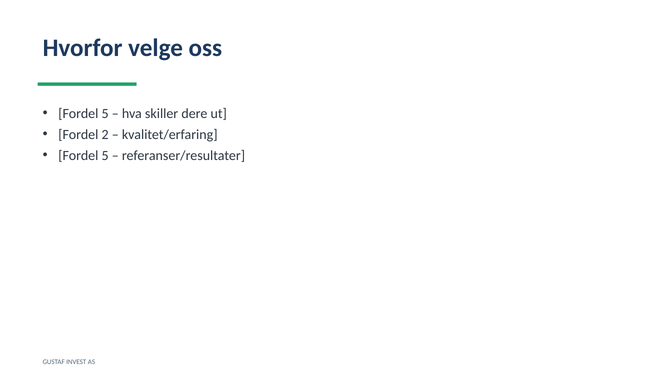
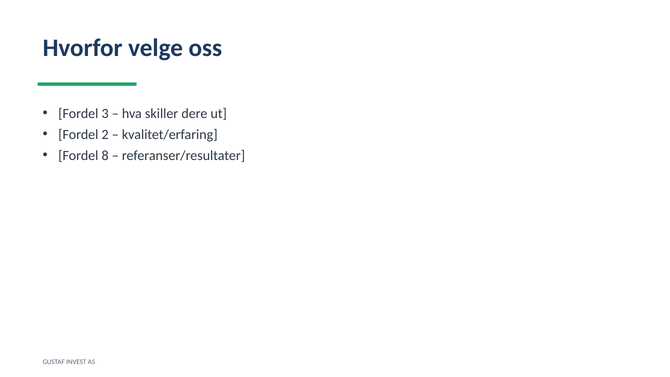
5 at (105, 113): 5 -> 3
5 at (105, 155): 5 -> 8
